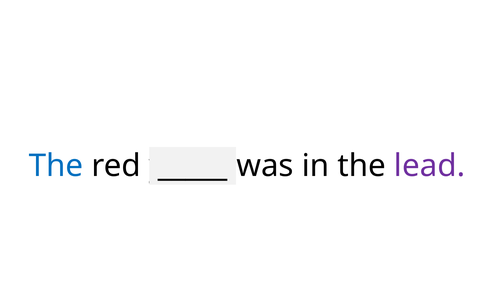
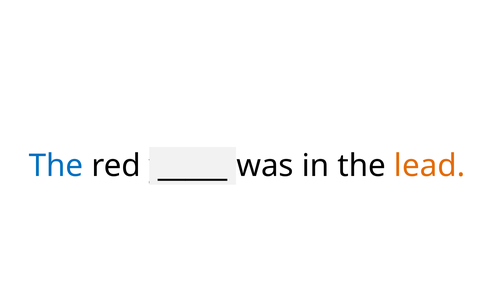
lead colour: purple -> orange
